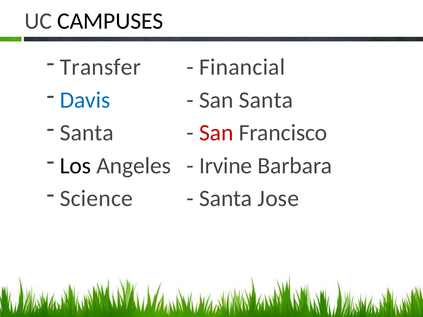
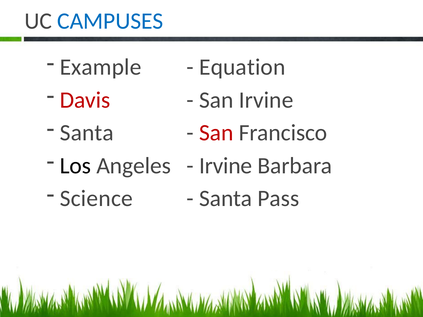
CAMPUSES colour: black -> blue
Transfer: Transfer -> Example
Financial: Financial -> Equation
Davis colour: blue -> red
San Santa: Santa -> Irvine
Jose: Jose -> Pass
